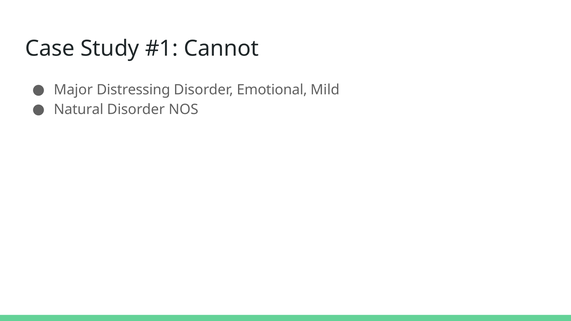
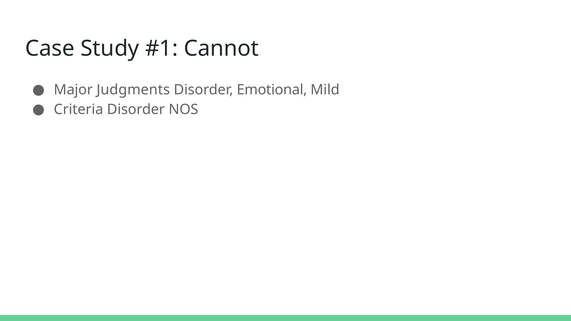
Distressing: Distressing -> Judgments
Natural: Natural -> Criteria
